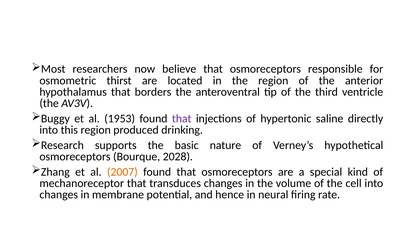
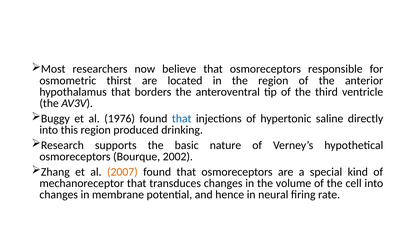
1953: 1953 -> 1976
that at (182, 118) colour: purple -> blue
2028: 2028 -> 2002
